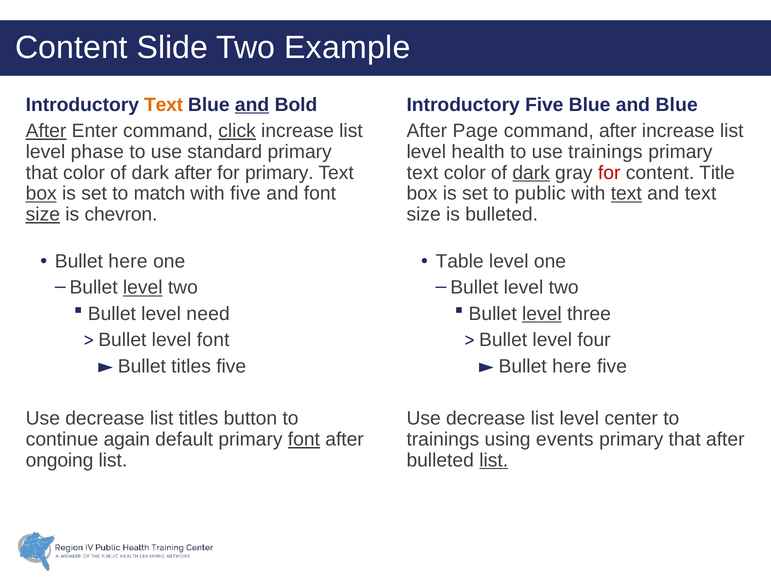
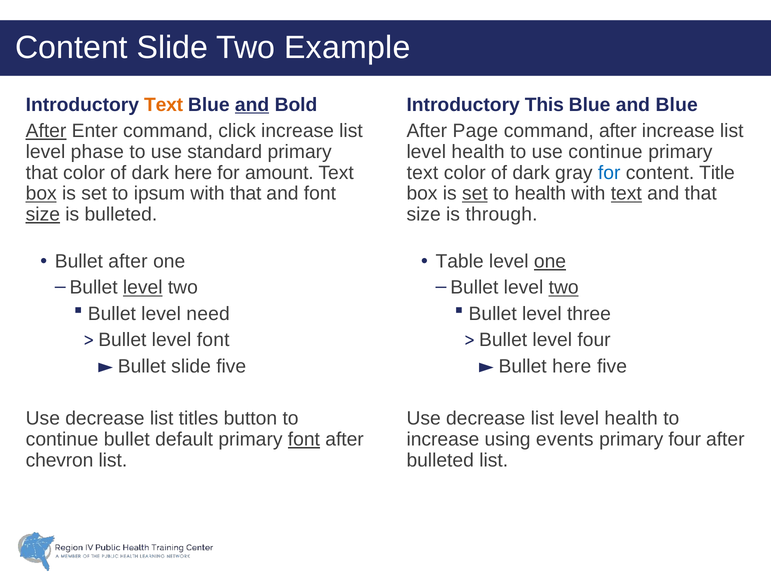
Introductory Five: Five -> This
click underline: present -> none
use trainings: trainings -> continue
dark after: after -> here
for primary: primary -> amount
dark at (531, 172) underline: present -> none
for at (609, 172) colour: red -> blue
match: match -> ipsum
with five: five -> that
set at (475, 193) underline: none -> present
to public: public -> health
and text: text -> that
is chevron: chevron -> bulleted
is bulleted: bulleted -> through
Bullet here: here -> after
one at (550, 261) underline: none -> present
two at (564, 287) underline: none -> present
level at (542, 313) underline: present -> none
titles at (191, 366): titles -> slide
decrease list level center: center -> health
continue again: again -> bullet
trainings at (443, 439): trainings -> increase
that at (685, 439): that -> four
ongoing: ongoing -> chevron
list at (494, 460) underline: present -> none
